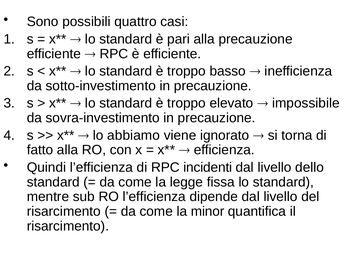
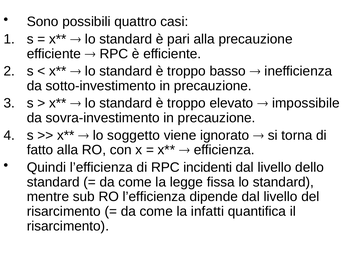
abbiamo: abbiamo -> soggetto
minor: minor -> infatti
